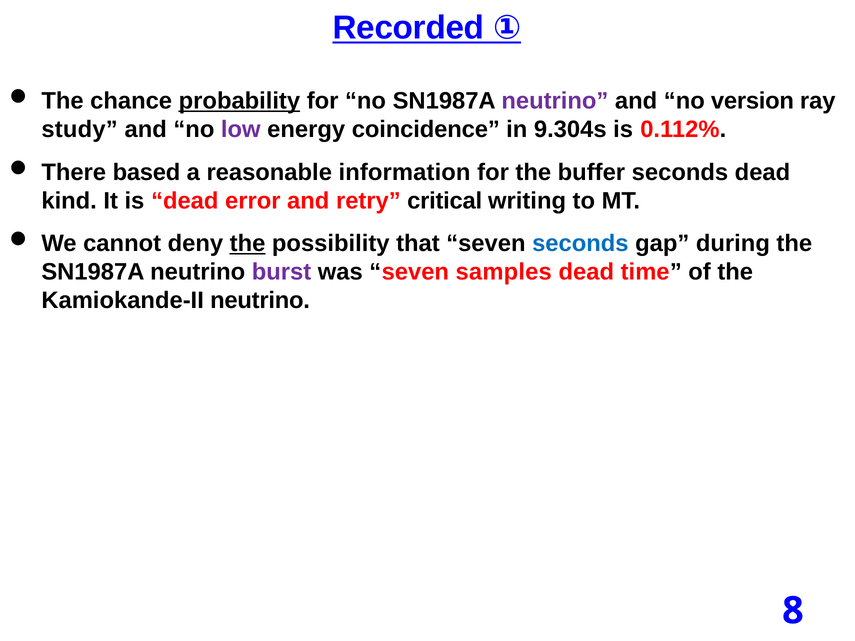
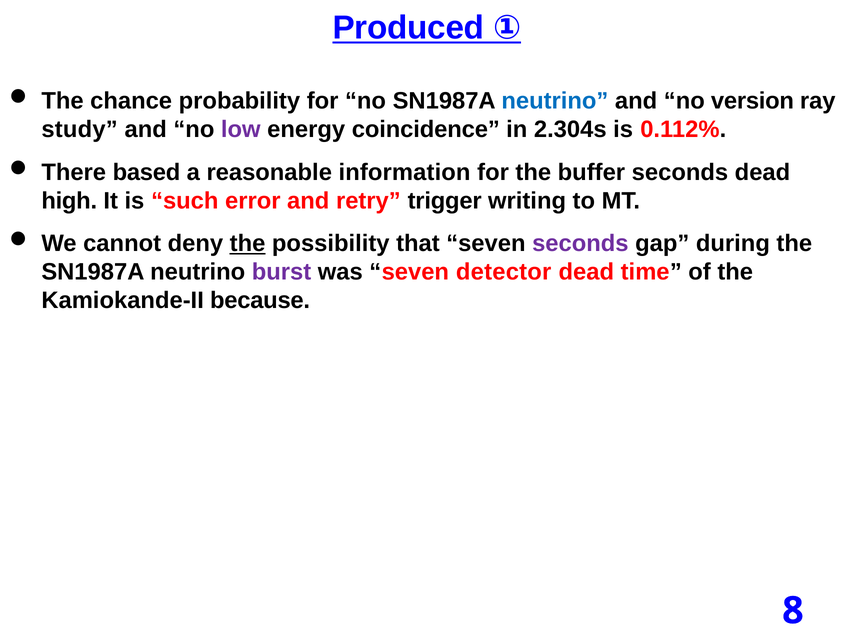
Recorded: Recorded -> Produced
probability underline: present -> none
neutrino at (555, 101) colour: purple -> blue
9.304s: 9.304s -> 2.304s
kind: kind -> high
is dead: dead -> such
critical: critical -> trigger
seconds at (580, 244) colour: blue -> purple
samples: samples -> detector
Kamiokande-II neutrino: neutrino -> because
